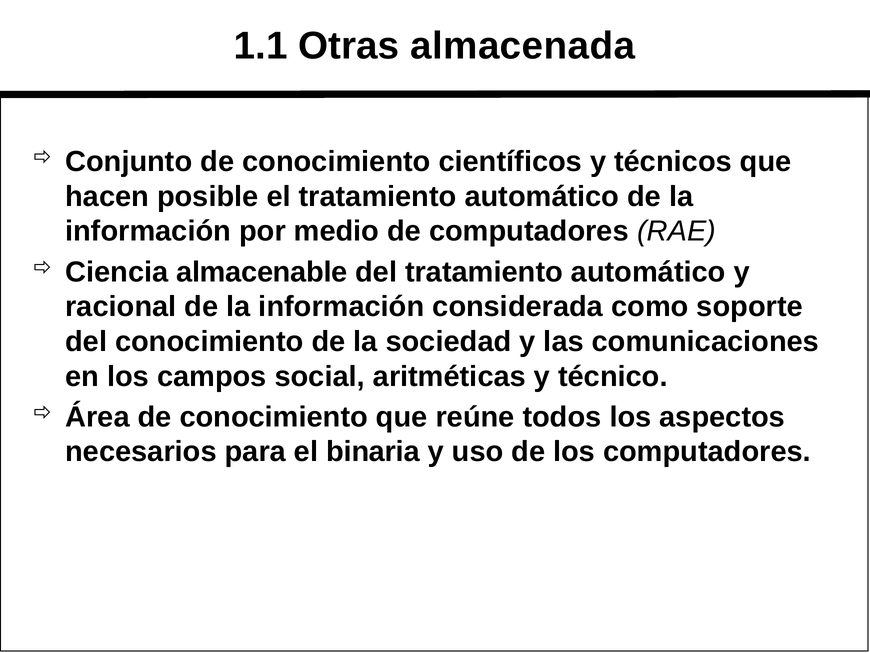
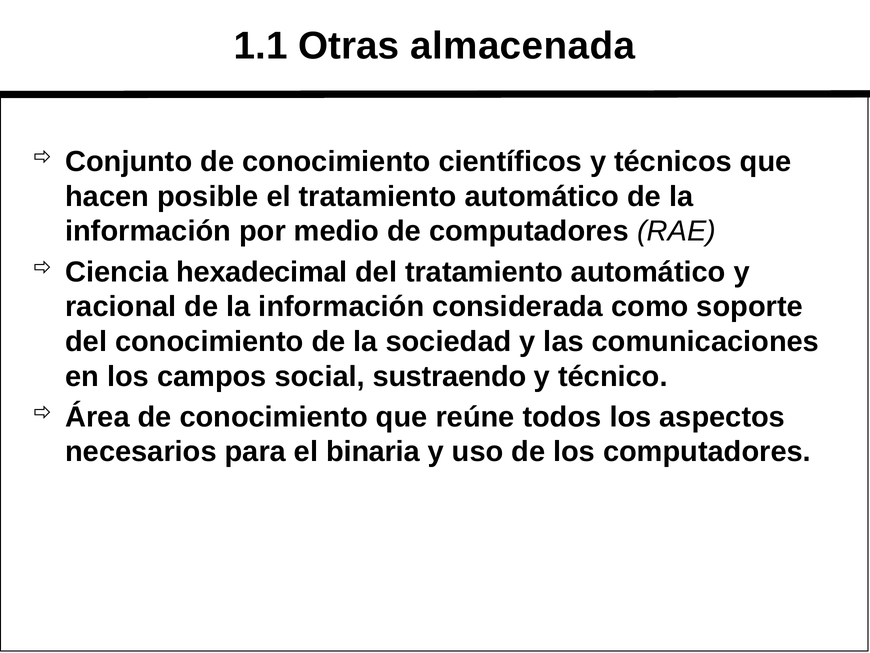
almacenable: almacenable -> hexadecimal
aritméticas: aritméticas -> sustraendo
